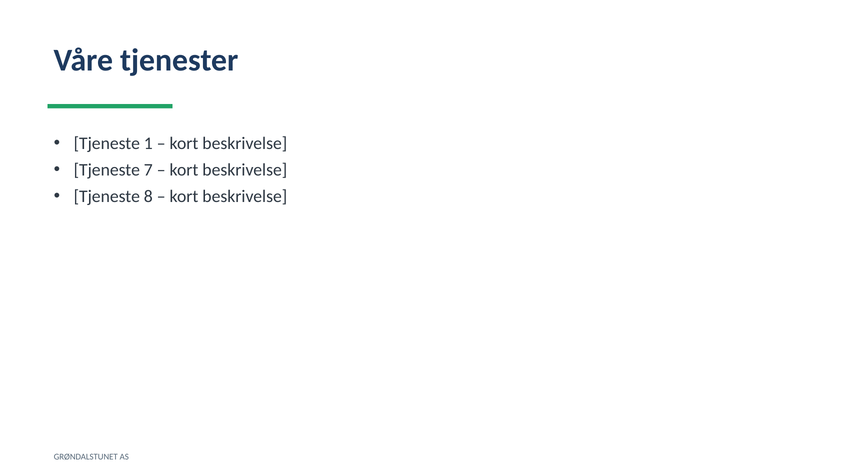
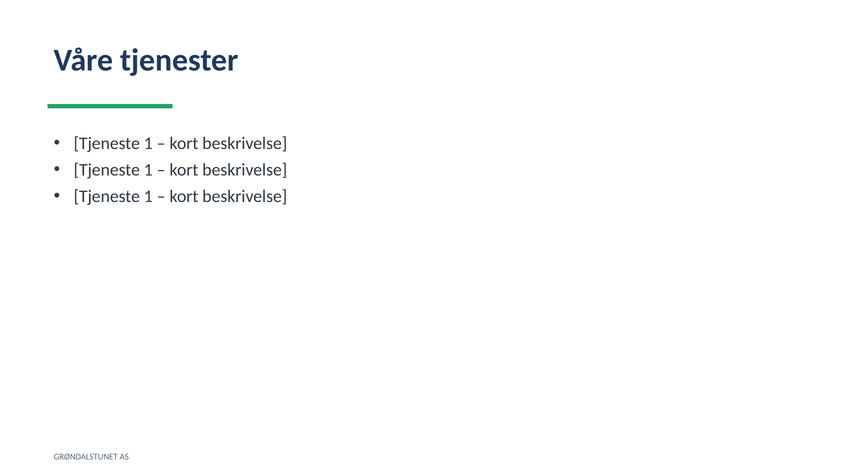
7 at (148, 170): 7 -> 1
8 at (148, 196): 8 -> 1
